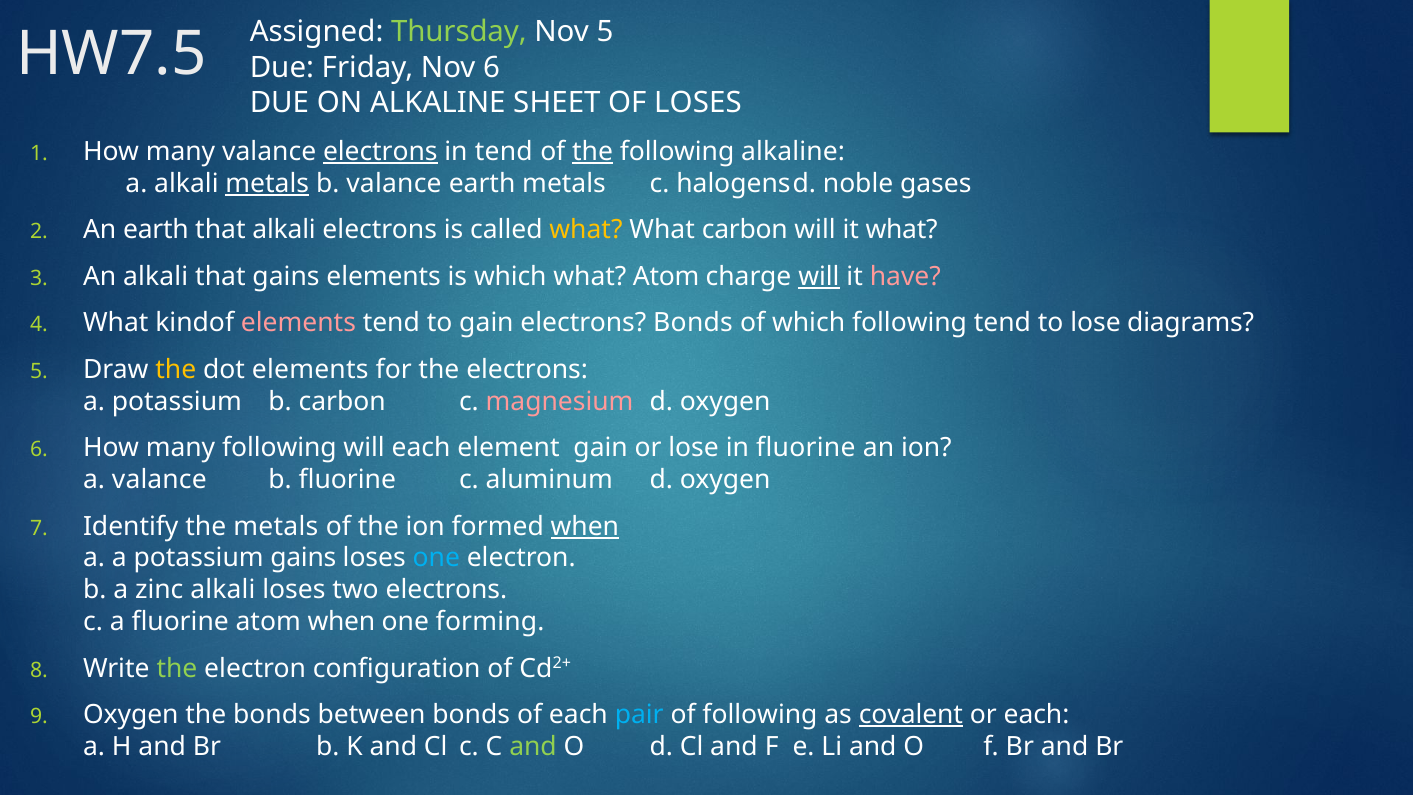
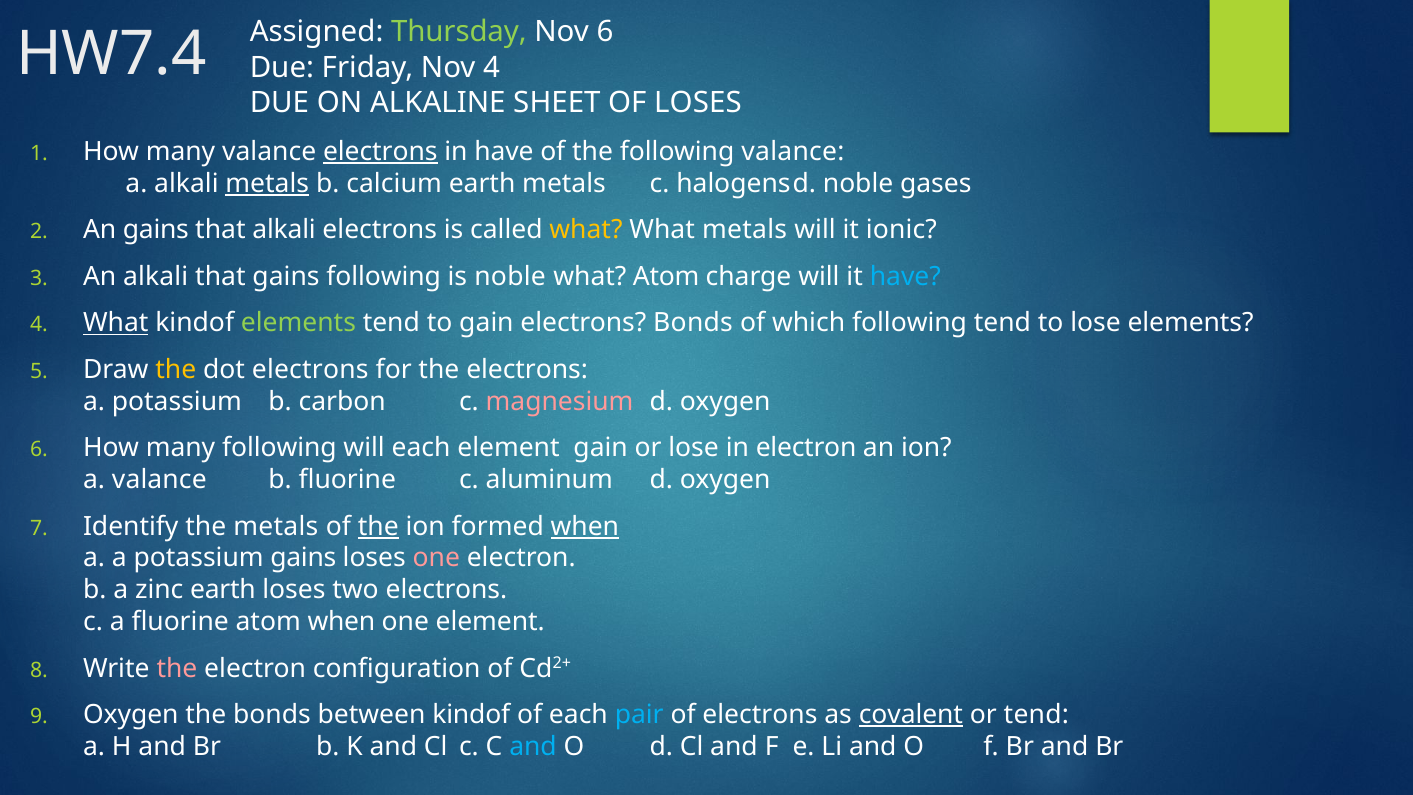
HW7.5: HW7.5 -> HW7.4
Nov 5: 5 -> 6
Nov 6: 6 -> 4
in tend: tend -> have
the at (593, 152) underline: present -> none
following alkaline: alkaline -> valance
b valance: valance -> calcium
An earth: earth -> gains
What carbon: carbon -> metals
it what: what -> ionic
gains elements: elements -> following
is which: which -> noble
will at (819, 277) underline: present -> none
have at (905, 277) colour: pink -> light blue
What at (116, 323) underline: none -> present
elements at (298, 323) colour: pink -> light green
lose diagrams: diagrams -> elements
dot elements: elements -> electrons
in fluorine: fluorine -> electron
the at (378, 526) underline: none -> present
one at (436, 558) colour: light blue -> pink
zinc alkali: alkali -> earth
one forming: forming -> element
the at (177, 668) colour: light green -> pink
between bonds: bonds -> kindof
of following: following -> electrons
or each: each -> tend
and at (533, 747) colour: light green -> light blue
